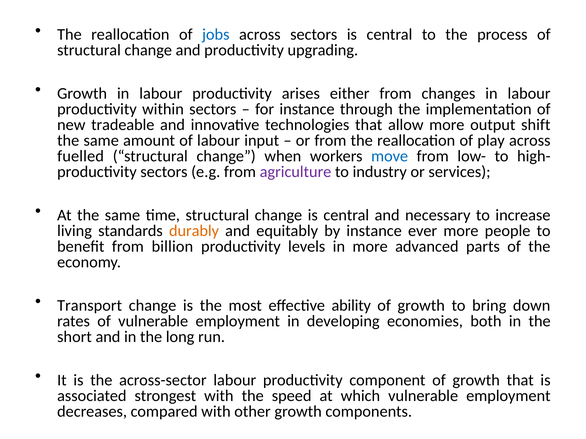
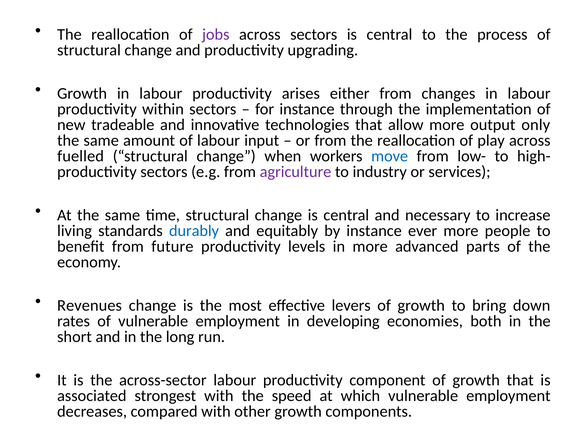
jobs colour: blue -> purple
shift: shift -> only
durably colour: orange -> blue
billion: billion -> future
Transport: Transport -> Revenues
ability: ability -> levers
